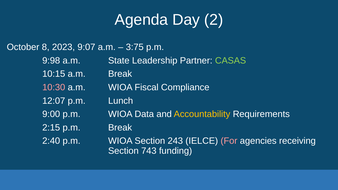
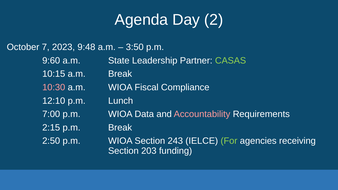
8: 8 -> 7
9:07: 9:07 -> 9:48
3:75: 3:75 -> 3:50
9:98: 9:98 -> 9:60
12:07: 12:07 -> 12:10
9:00: 9:00 -> 7:00
Accountability colour: yellow -> pink
2:40: 2:40 -> 2:50
For colour: pink -> light green
743: 743 -> 203
